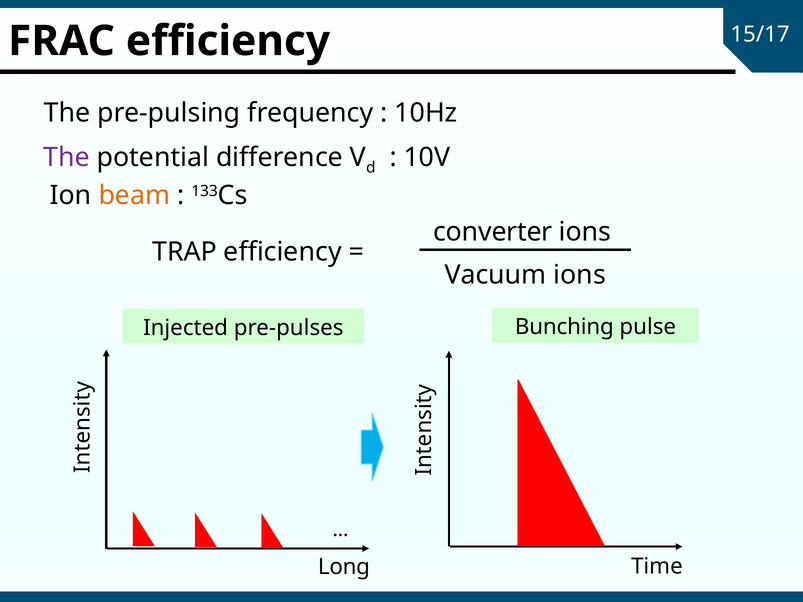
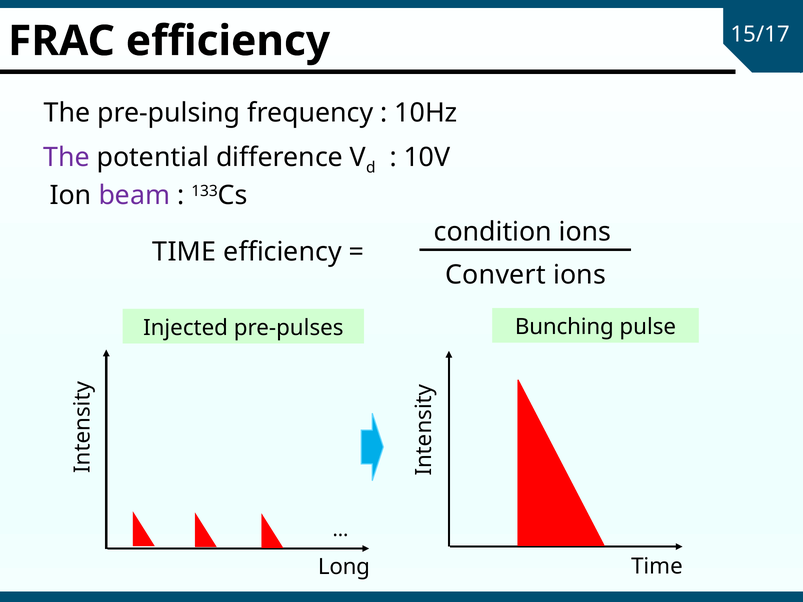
beam colour: orange -> purple
converter: converter -> condition
TRAP at (185, 252): TRAP -> TIME
Vacuum: Vacuum -> Convert
